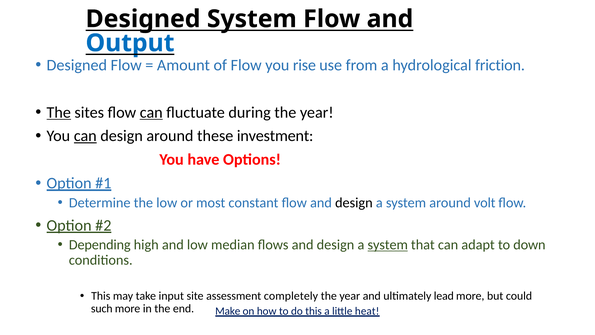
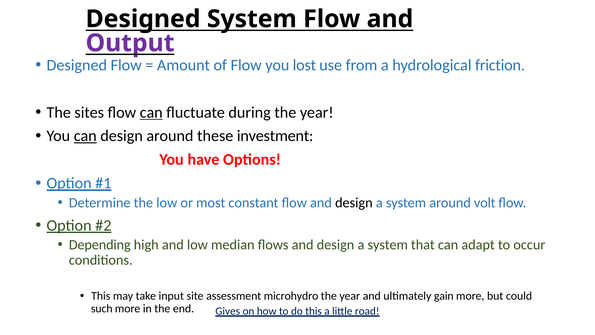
Output colour: blue -> purple
rise: rise -> lost
The at (59, 112) underline: present -> none
system at (388, 245) underline: present -> none
down: down -> occur
completely: completely -> microhydro
lead: lead -> gain
Make: Make -> Gives
heat: heat -> road
